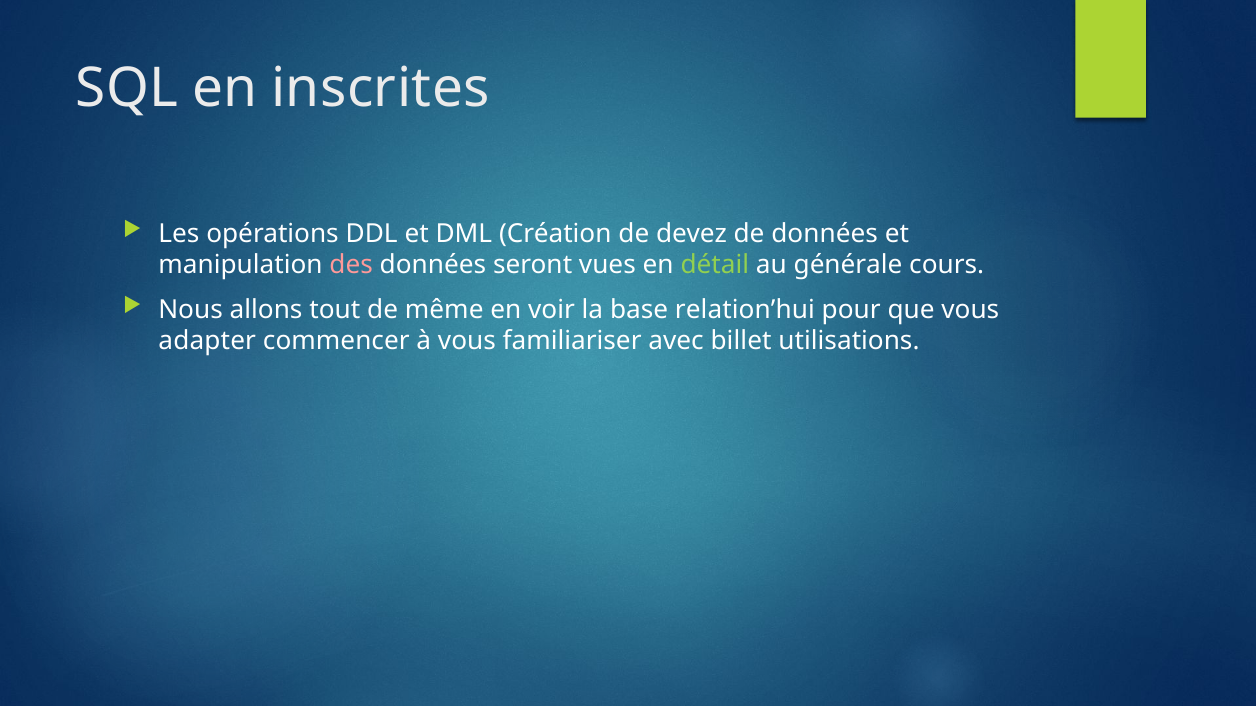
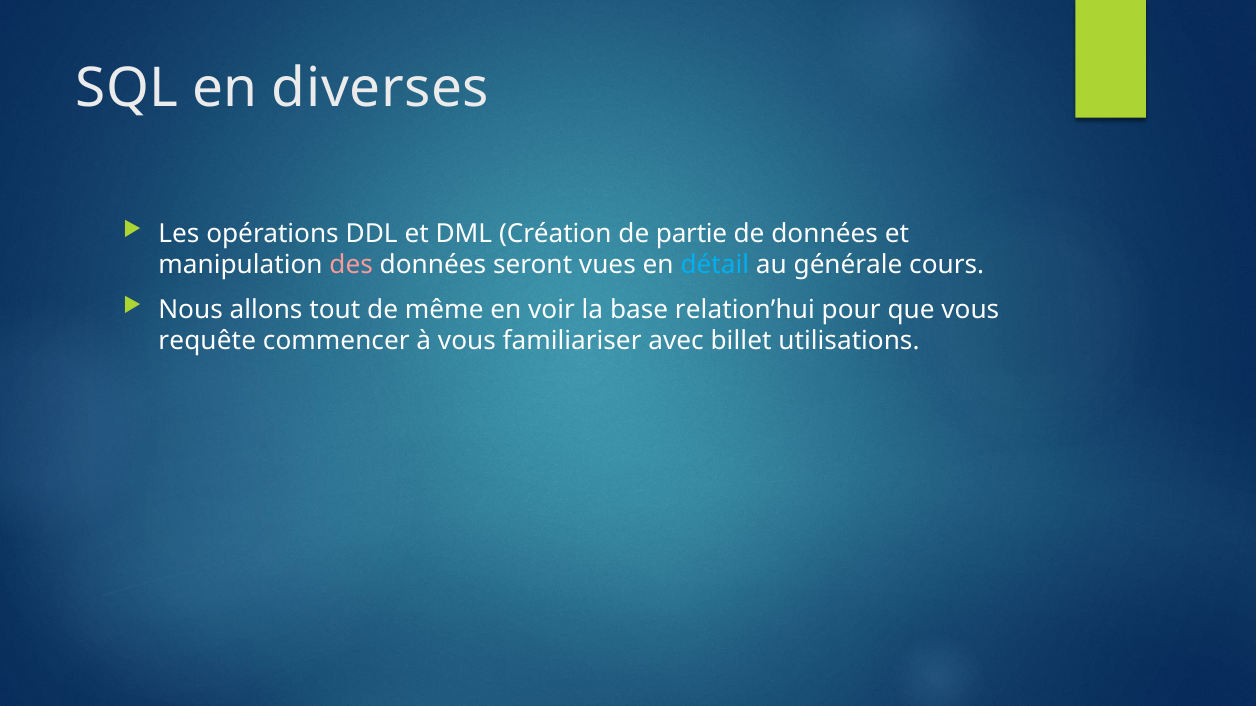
inscrites: inscrites -> diverses
devez: devez -> partie
détail colour: light green -> light blue
adapter: adapter -> requête
